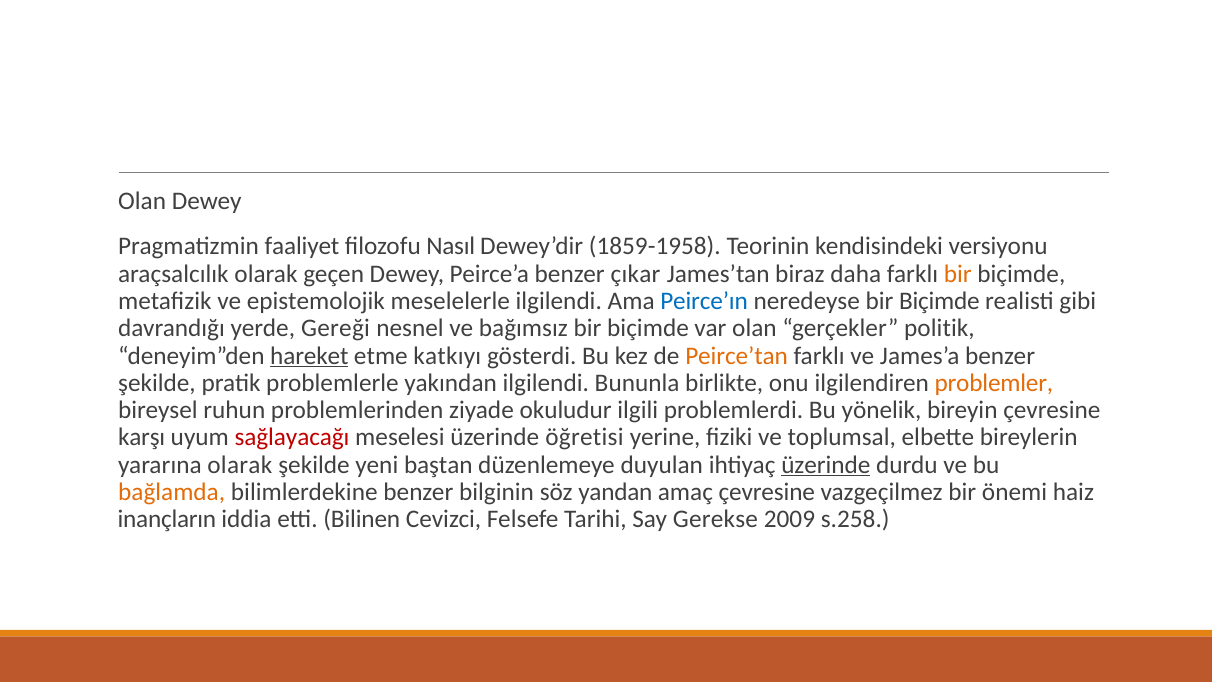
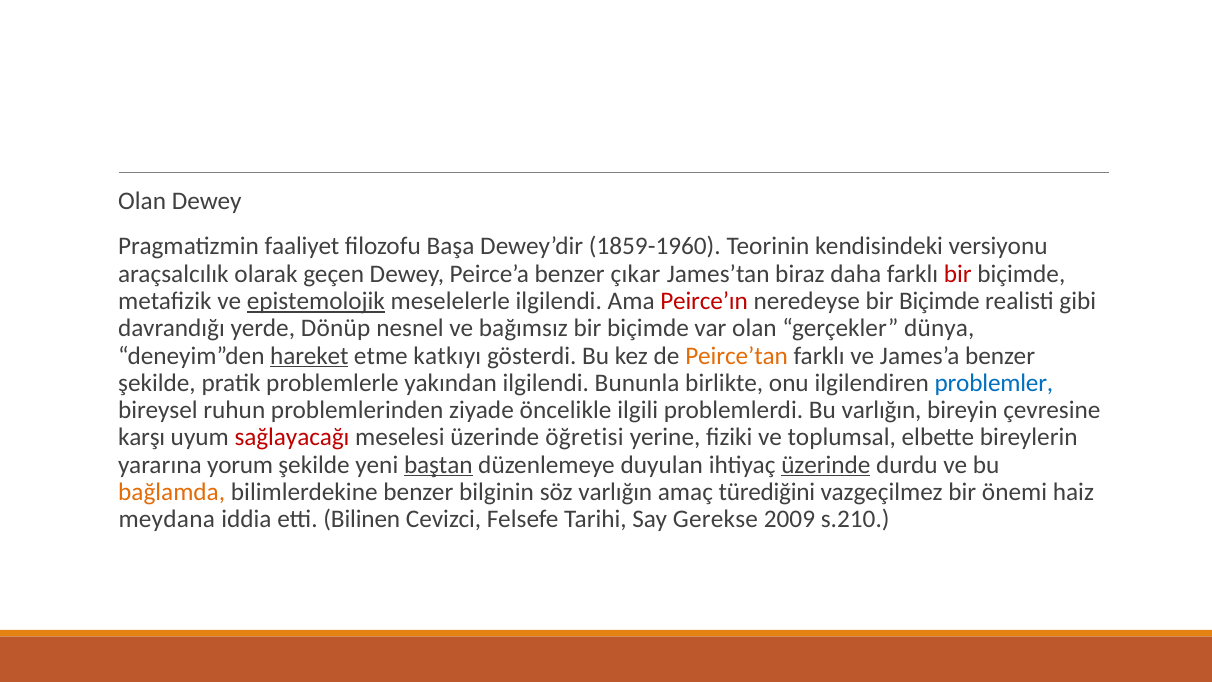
Nasıl: Nasıl -> Başa
1859-1958: 1859-1958 -> 1859-1960
bir at (958, 274) colour: orange -> red
epistemolojik underline: none -> present
Peirce’ın colour: blue -> red
Gereği: Gereği -> Dönüp
politik: politik -> dünya
problemler colour: orange -> blue
okuludur: okuludur -> öncelikle
Bu yönelik: yönelik -> varlığın
yararına olarak: olarak -> yorum
baştan underline: none -> present
söz yandan: yandan -> varlığın
amaç çevresine: çevresine -> türediğini
inançların: inançların -> meydana
s.258: s.258 -> s.210
